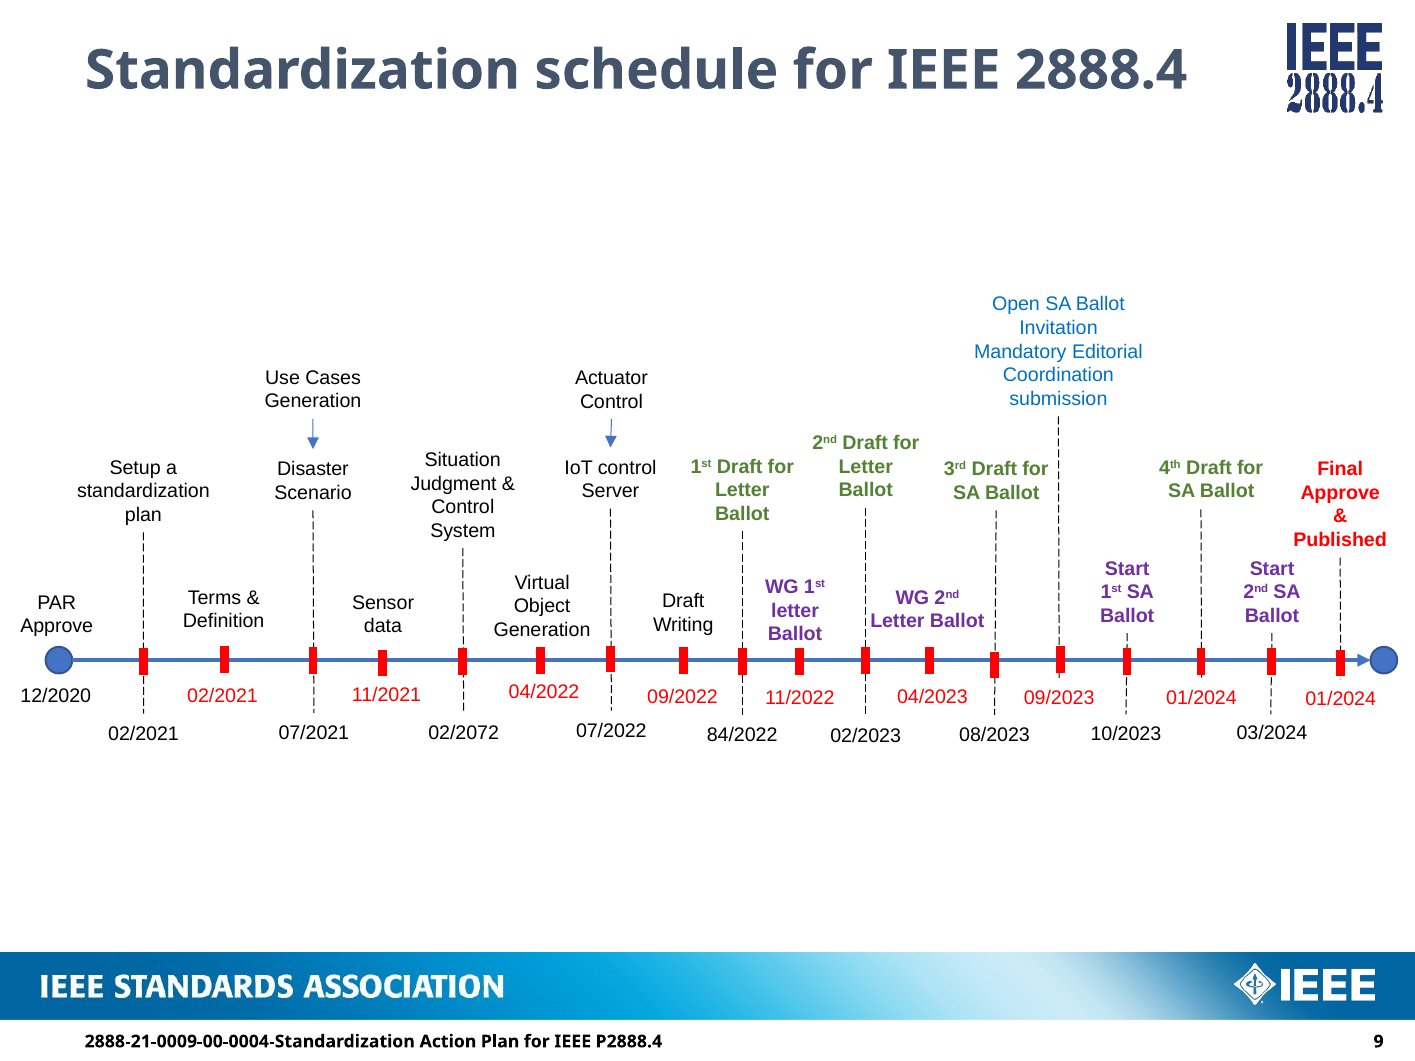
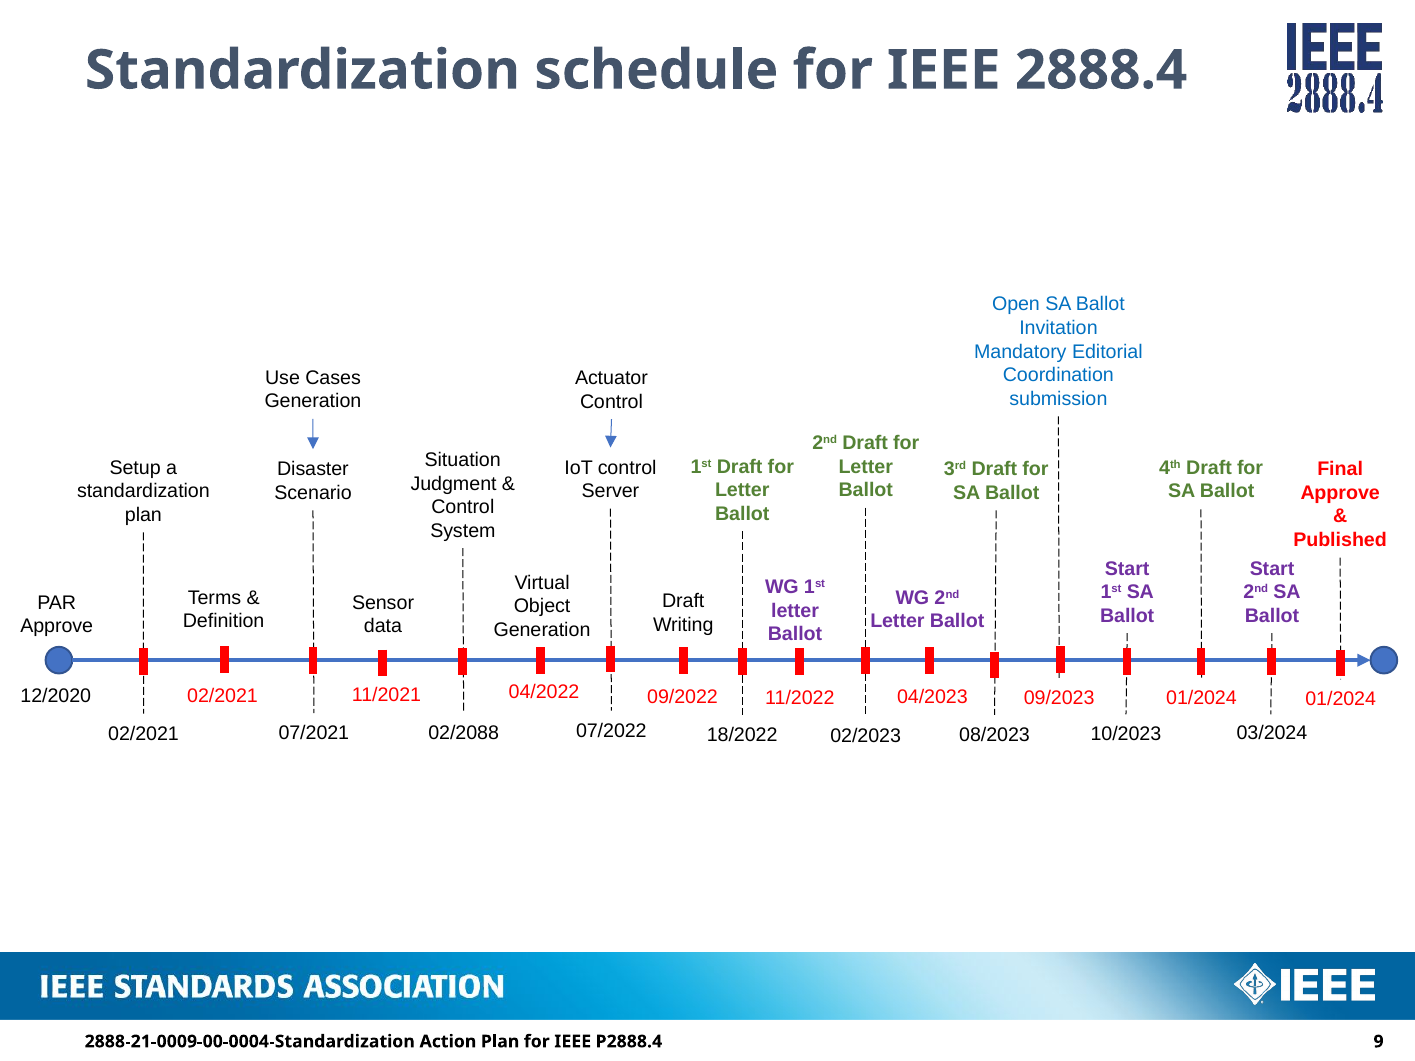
02/2072: 02/2072 -> 02/2088
84/2022: 84/2022 -> 18/2022
